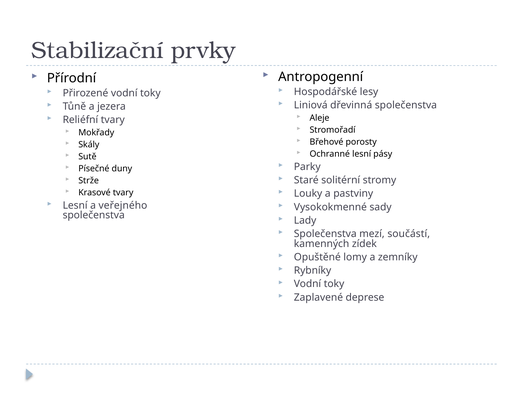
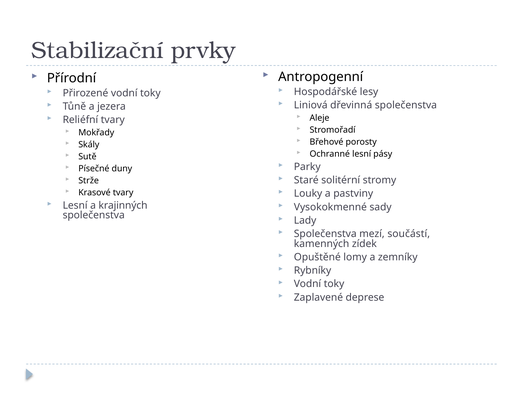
veřejného: veřejného -> krajinných
